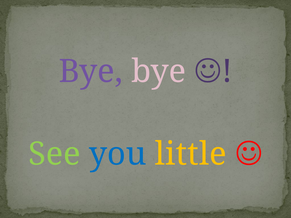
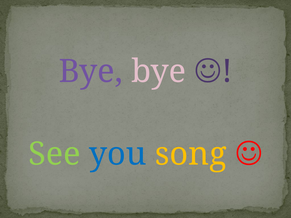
little: little -> song
